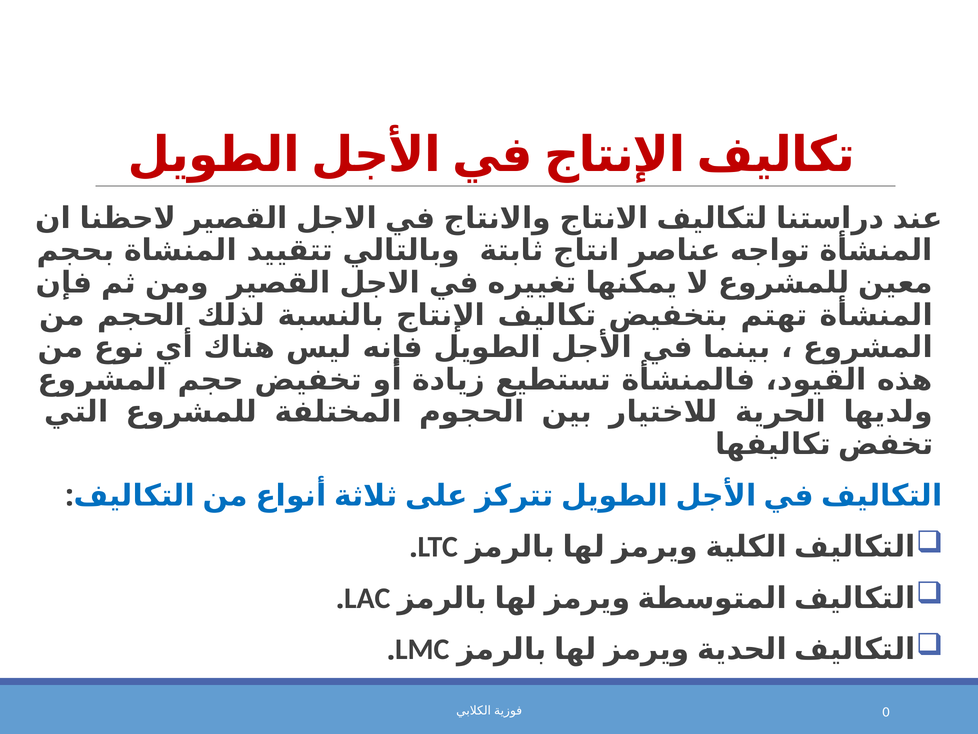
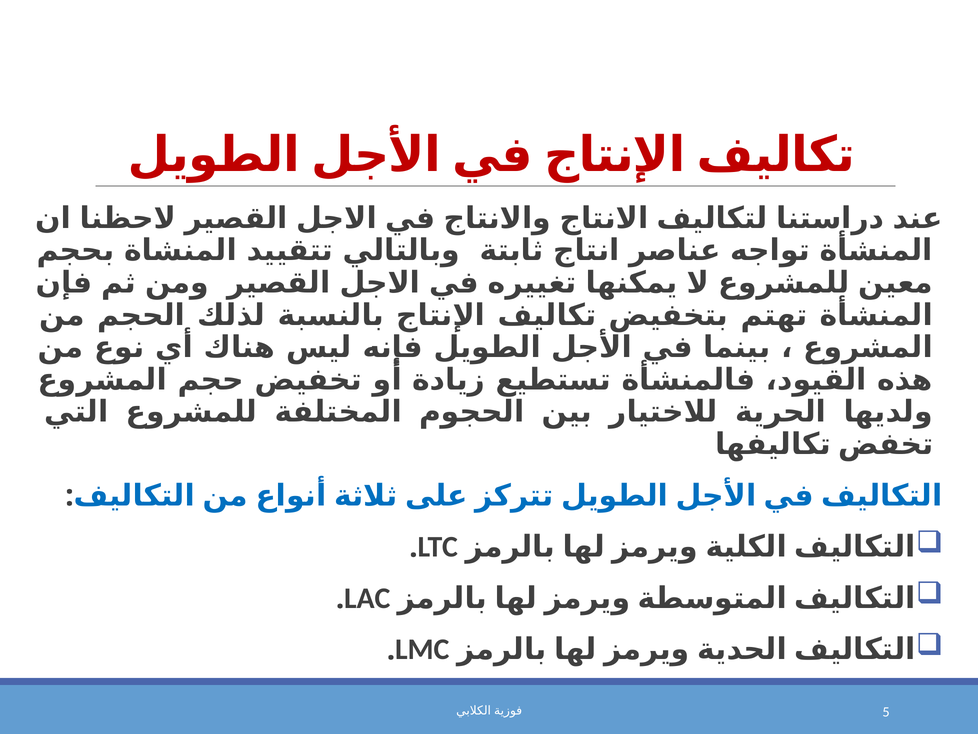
0: 0 -> 5
